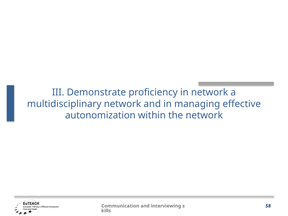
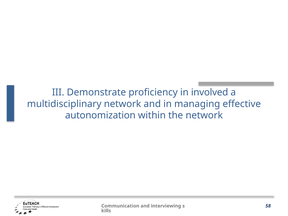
in network: network -> involved
